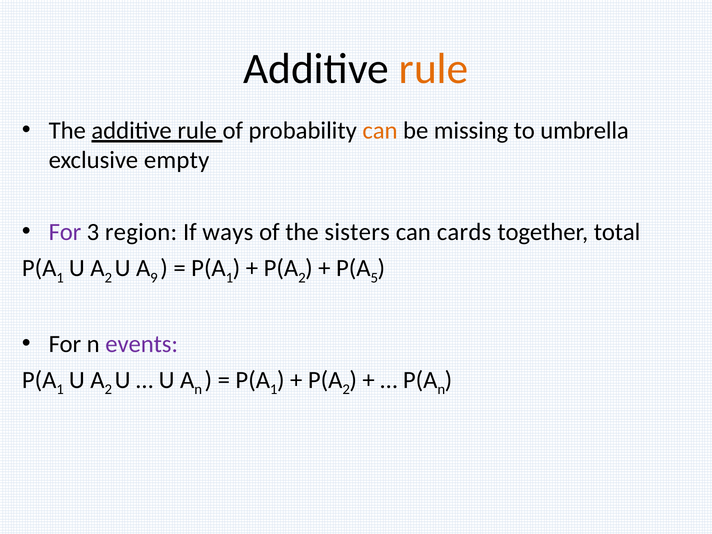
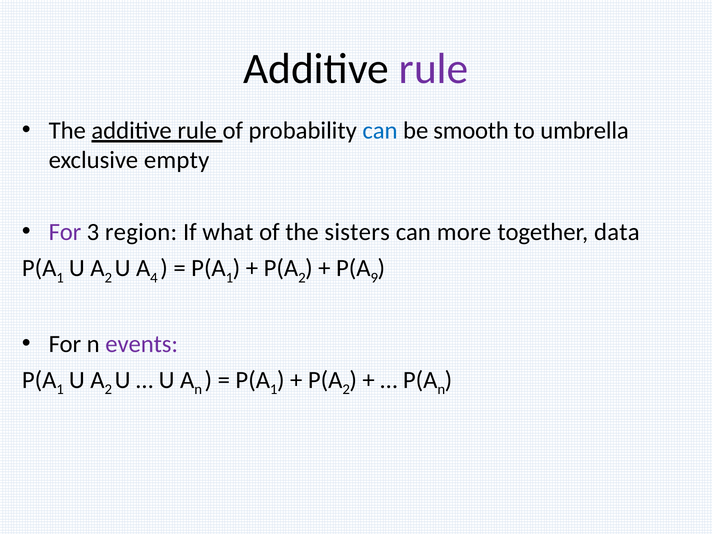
rule at (434, 69) colour: orange -> purple
can at (380, 131) colour: orange -> blue
missing: missing -> smooth
ways: ways -> what
cards: cards -> more
total: total -> data
9: 9 -> 4
5: 5 -> 9
